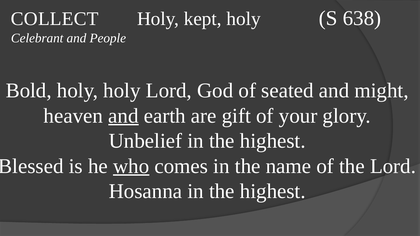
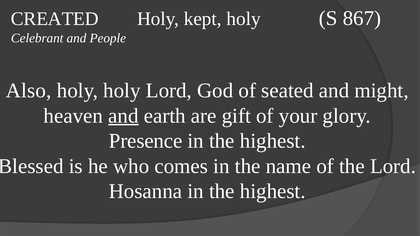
COLLECT: COLLECT -> CREATED
638: 638 -> 867
Bold: Bold -> Also
Unbelief: Unbelief -> Presence
who underline: present -> none
